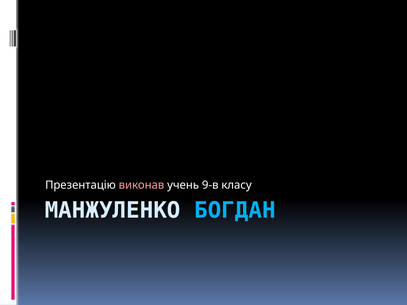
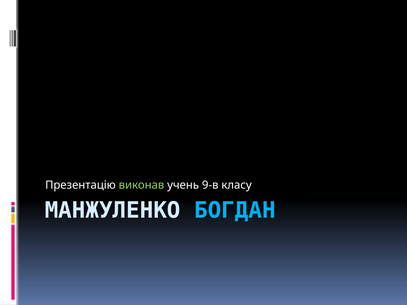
виконав colour: pink -> light green
